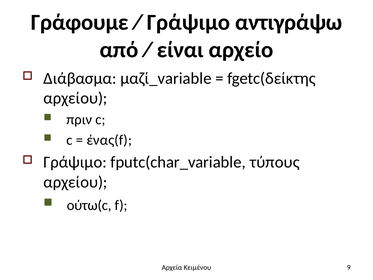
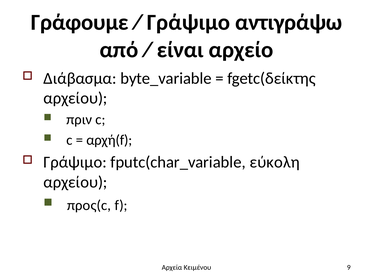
μαζί_variable: μαζί_variable -> byte_variable
ένας(f: ένας(f -> αρχή(f
τύπους: τύπους -> εύκολη
ούτω(c: ούτω(c -> προς(c
